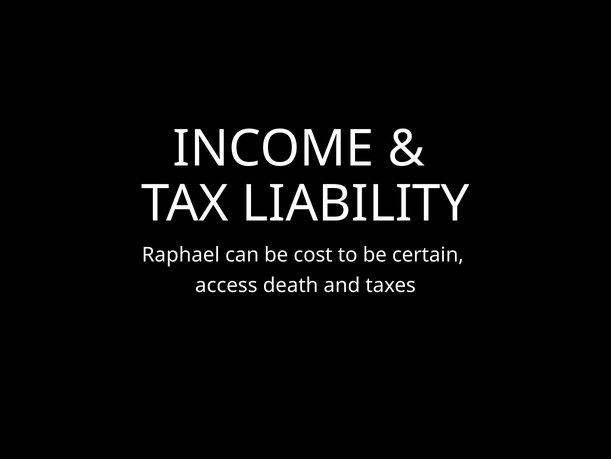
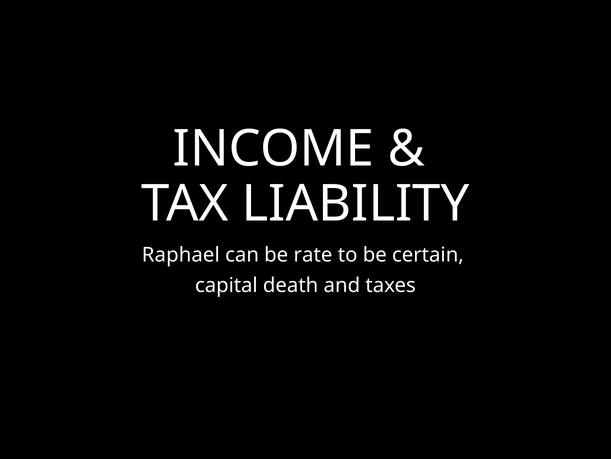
cost: cost -> rate
access: access -> capital
